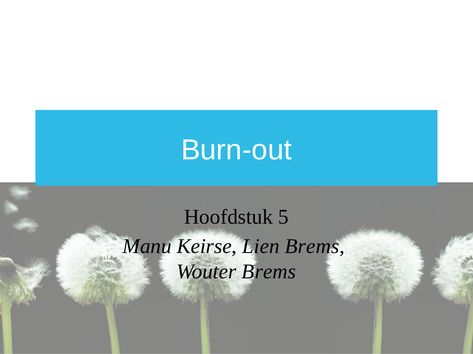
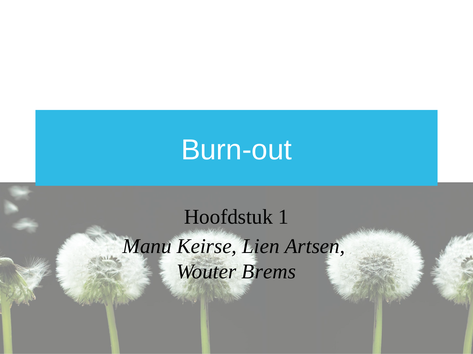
5: 5 -> 1
Lien Brems: Brems -> Artsen
